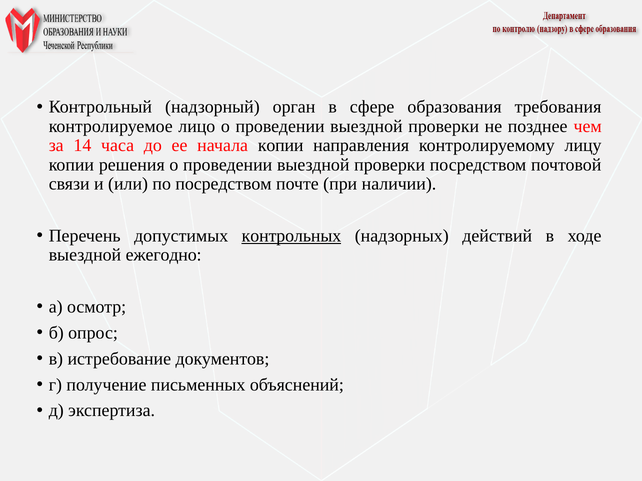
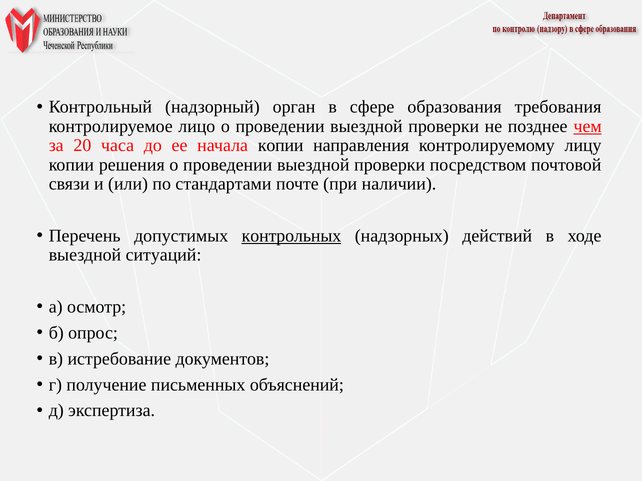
чем underline: none -> present
14: 14 -> 20
по посредством: посредством -> стандартами
ежегодно: ежегодно -> ситуаций
